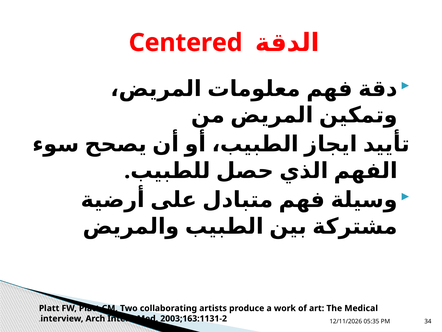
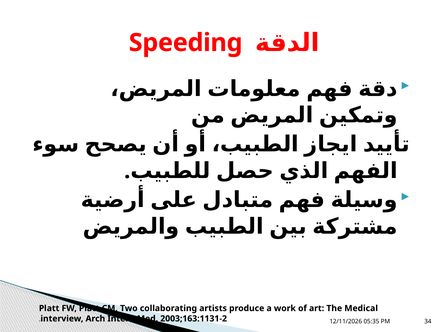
Centered: Centered -> Speeding
